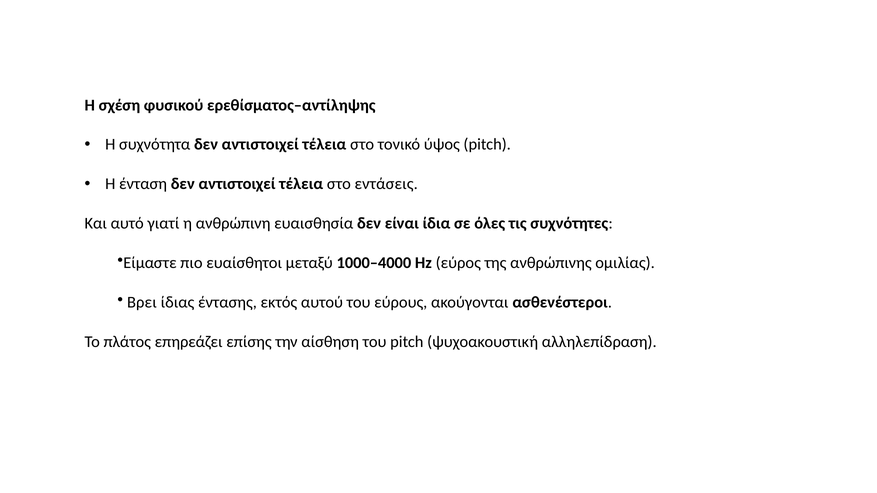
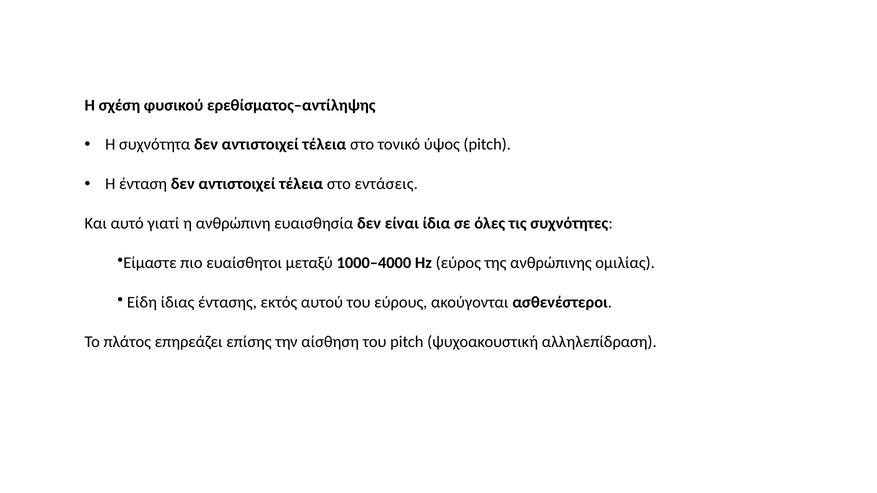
Βρει: Βρει -> Είδη
